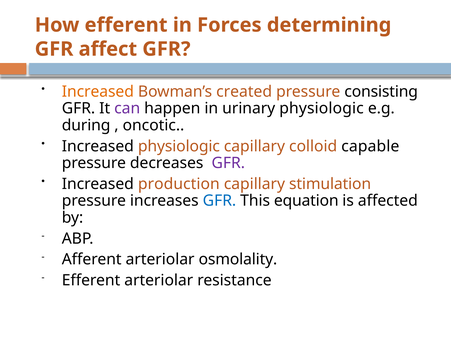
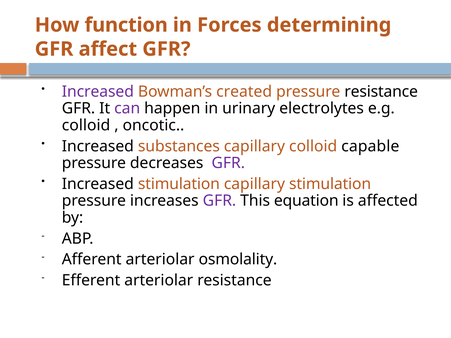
How efferent: efferent -> function
Increased at (98, 92) colour: orange -> purple
pressure consisting: consisting -> resistance
urinary physiologic: physiologic -> electrolytes
during at (86, 125): during -> colloid
Increased physiologic: physiologic -> substances
Increased production: production -> stimulation
GFR at (219, 201) colour: blue -> purple
